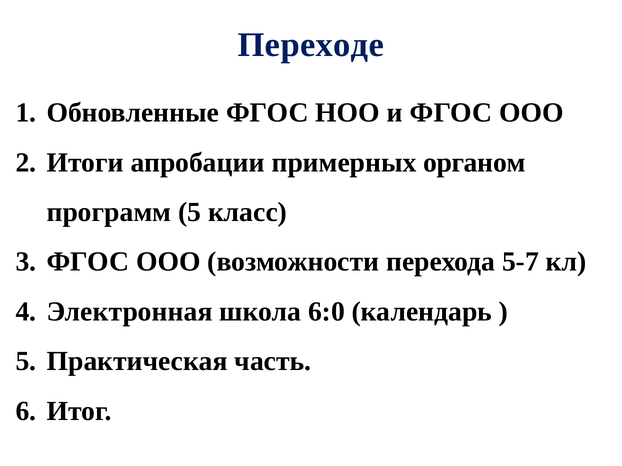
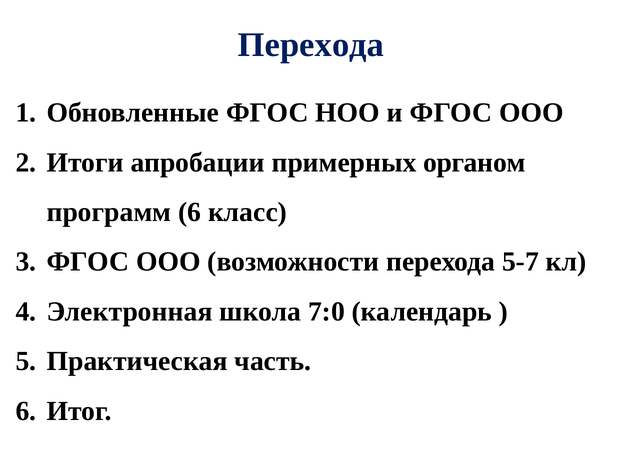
Переходе at (311, 45): Переходе -> Перехода
программ 5: 5 -> 6
6:0: 6:0 -> 7:0
